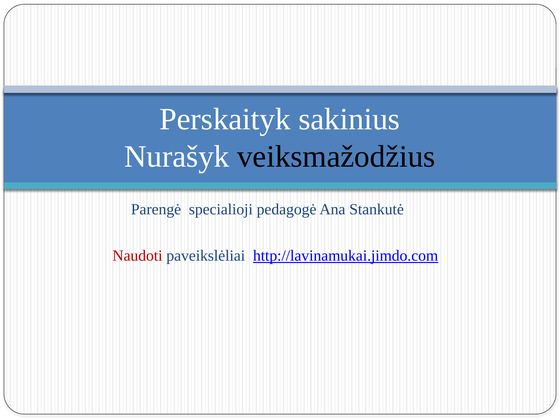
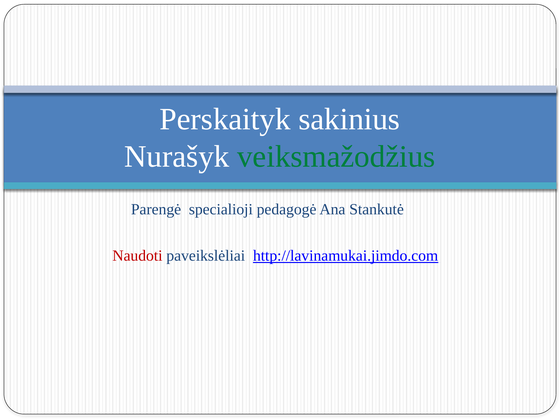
veiksmažodžius colour: black -> green
